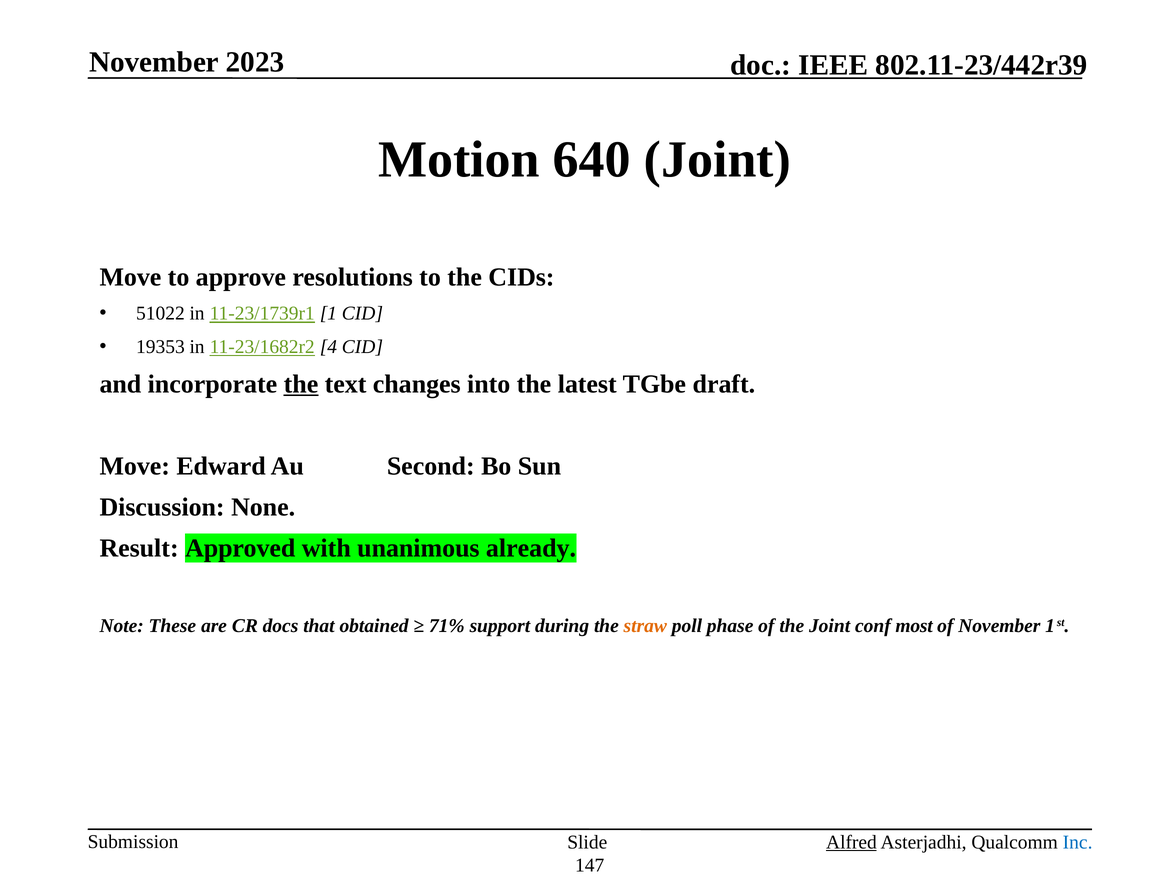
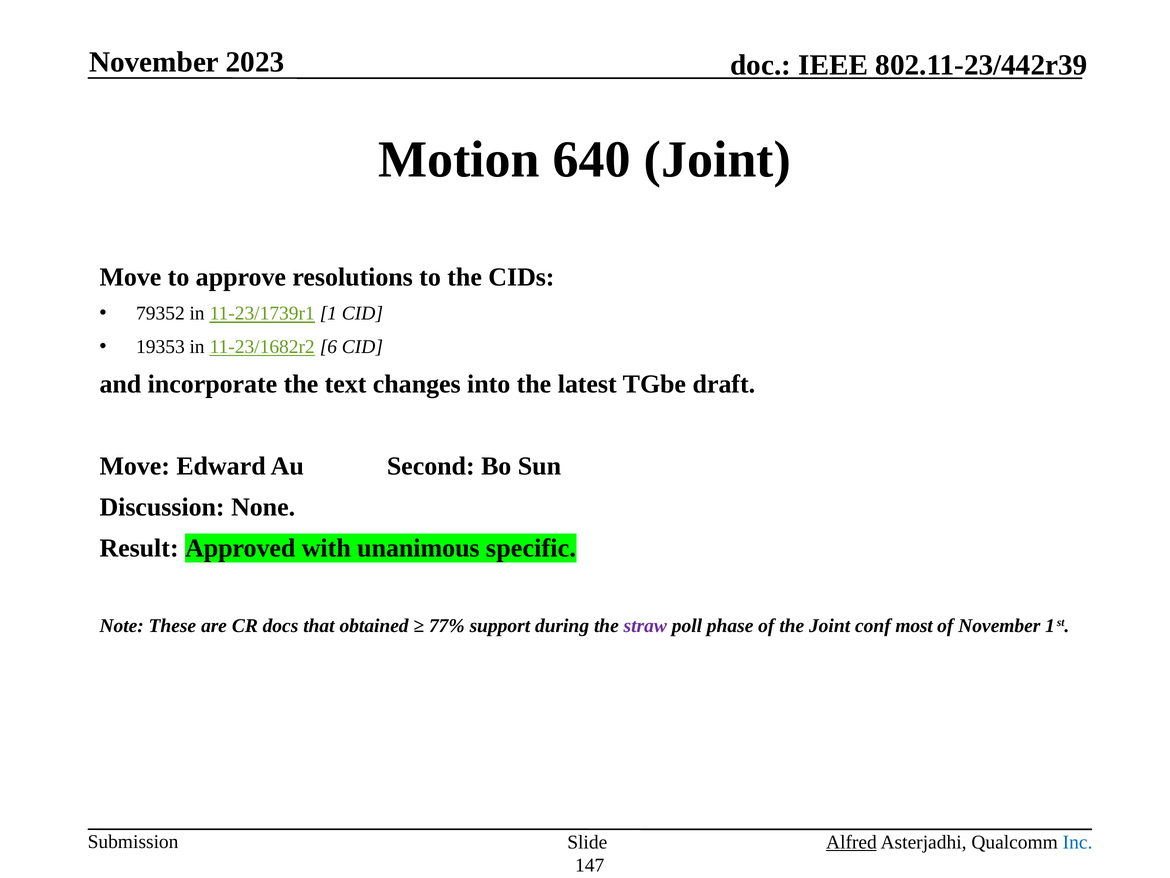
51022: 51022 -> 79352
4: 4 -> 6
the at (301, 384) underline: present -> none
already: already -> specific
71%: 71% -> 77%
straw colour: orange -> purple
